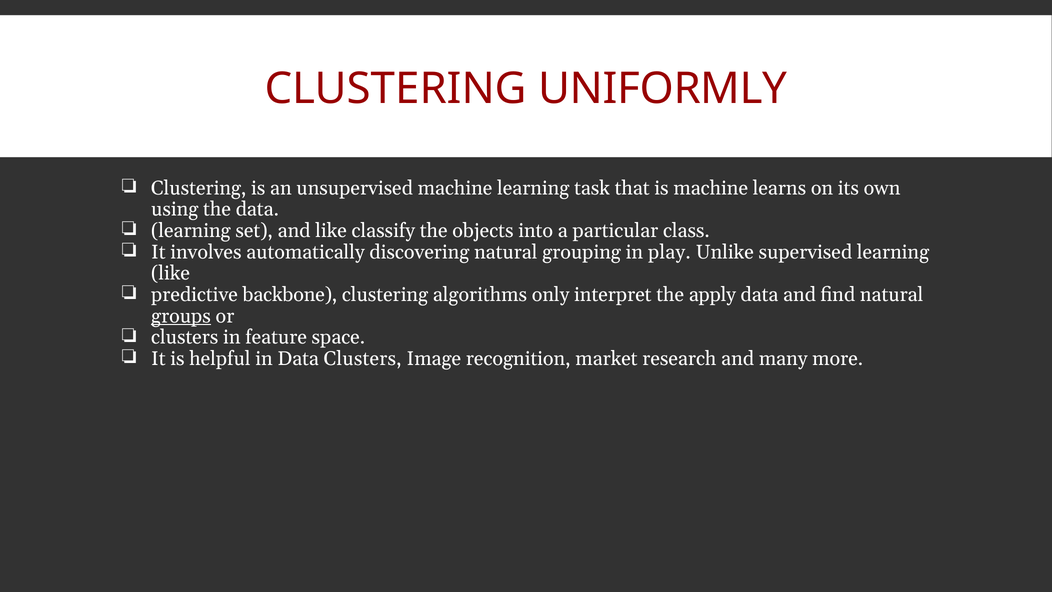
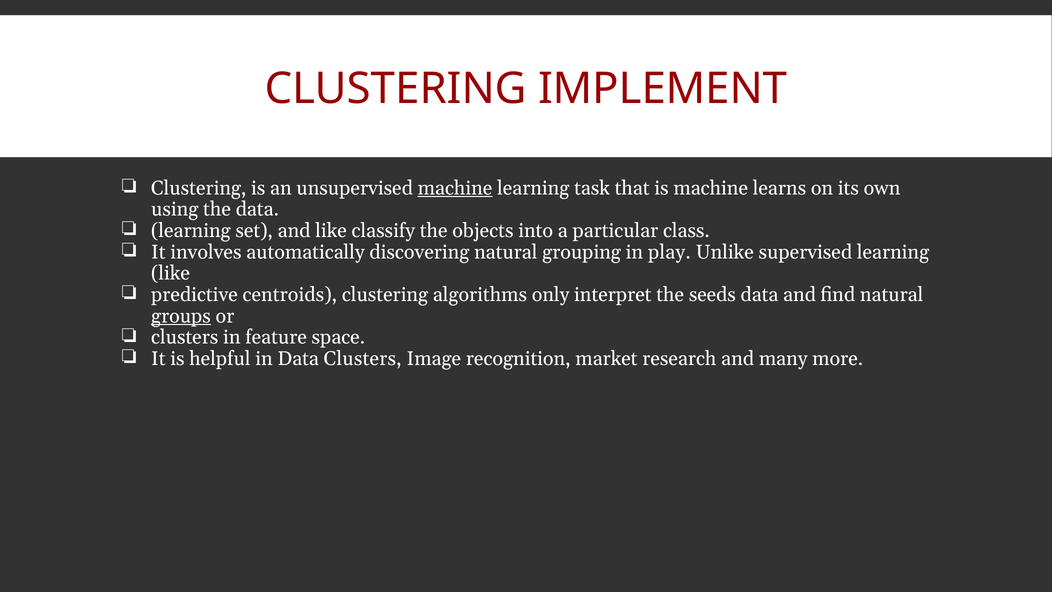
UNIFORMLY: UNIFORMLY -> IMPLEMENT
machine at (455, 188) underline: none -> present
backbone: backbone -> centroids
apply: apply -> seeds
